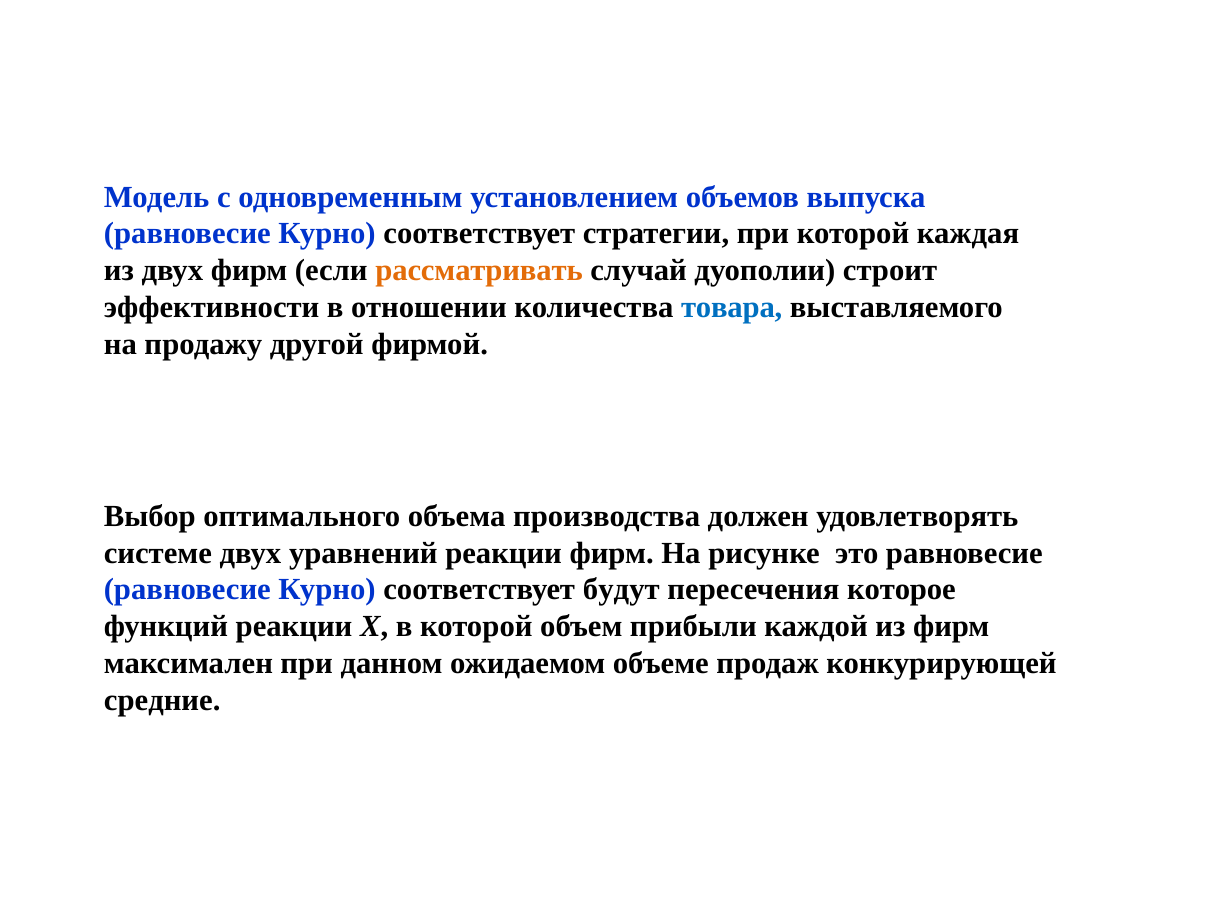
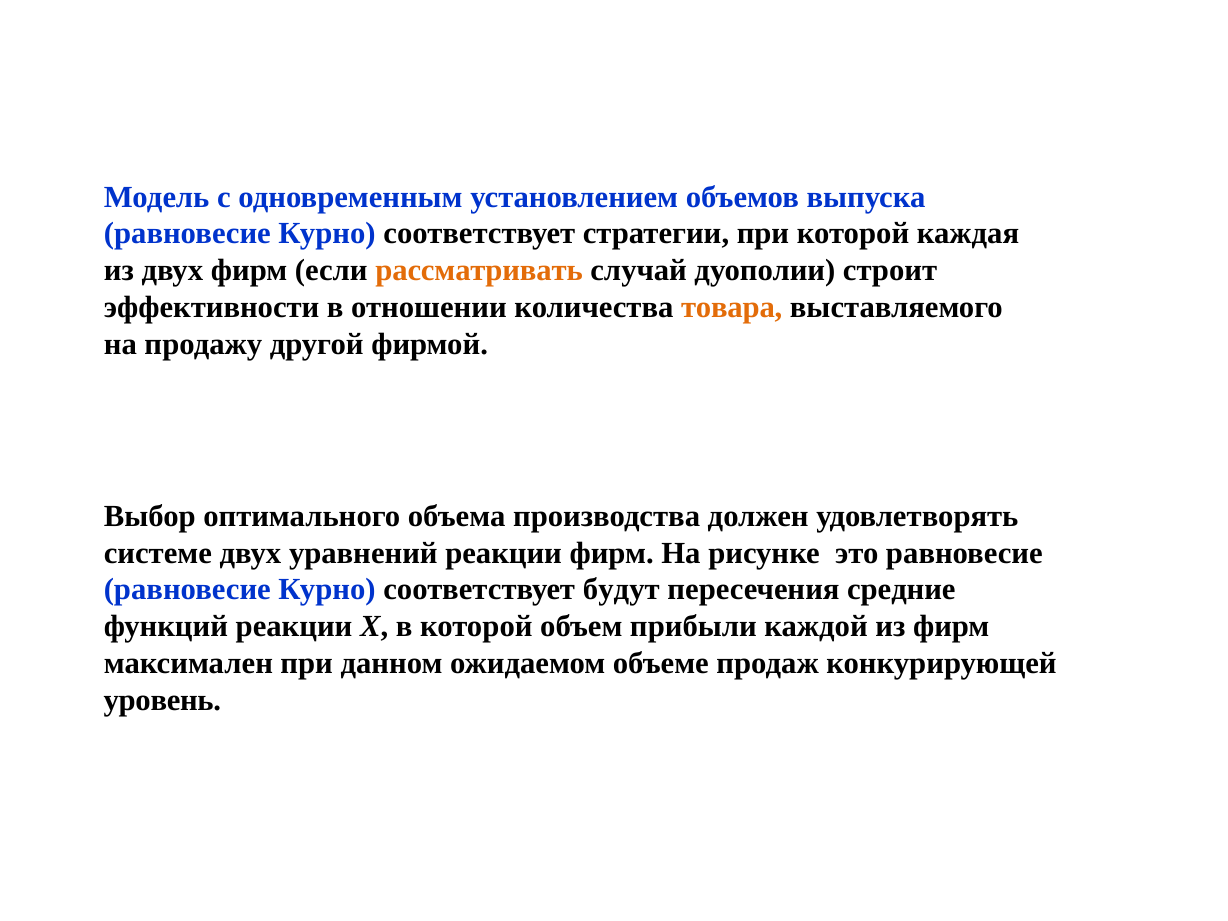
товара colour: blue -> orange
которое: которое -> средние
средние: средние -> уровень
